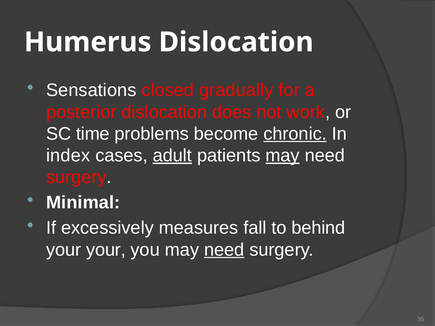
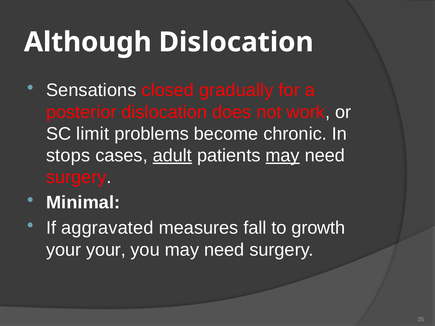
Humerus: Humerus -> Although
time: time -> limit
chronic underline: present -> none
index: index -> stops
excessively: excessively -> aggravated
behind: behind -> growth
need at (224, 250) underline: present -> none
